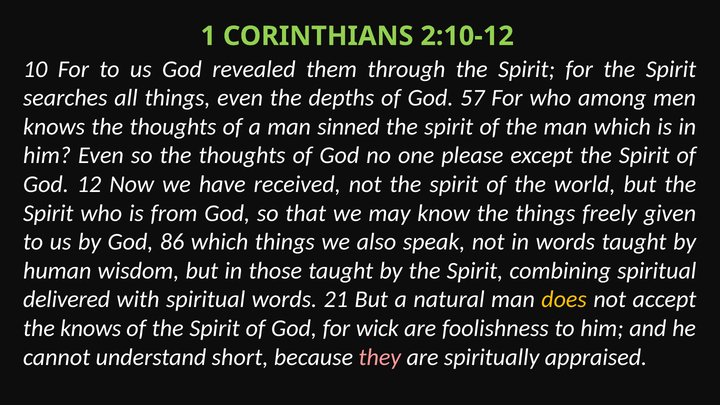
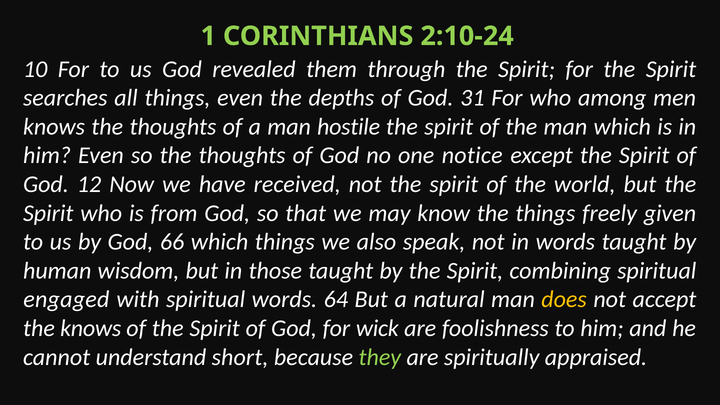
2:10-12: 2:10-12 -> 2:10-24
57: 57 -> 31
sinned: sinned -> hostile
please: please -> notice
86: 86 -> 66
delivered: delivered -> engaged
21: 21 -> 64
they colour: pink -> light green
